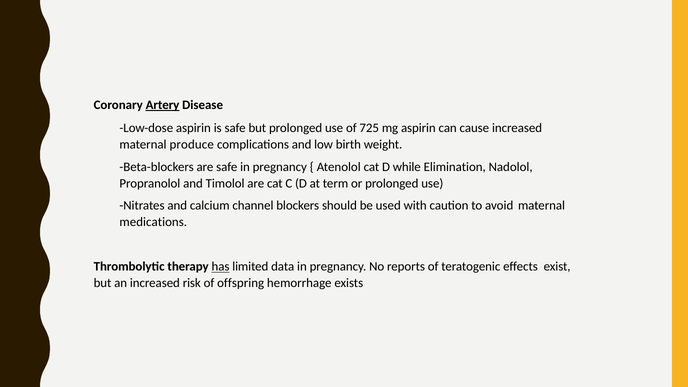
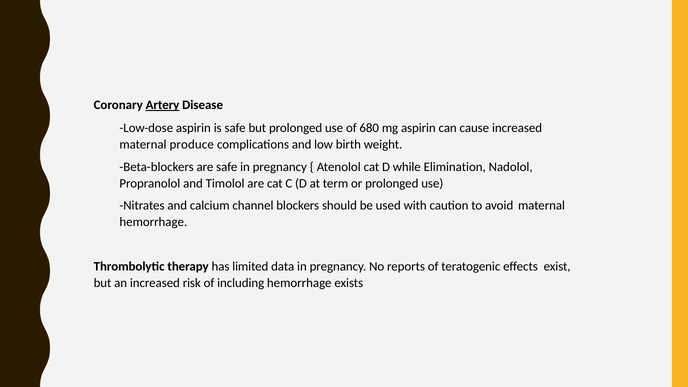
725: 725 -> 680
medications at (153, 222): medications -> hemorrhage
has underline: present -> none
offspring: offspring -> including
